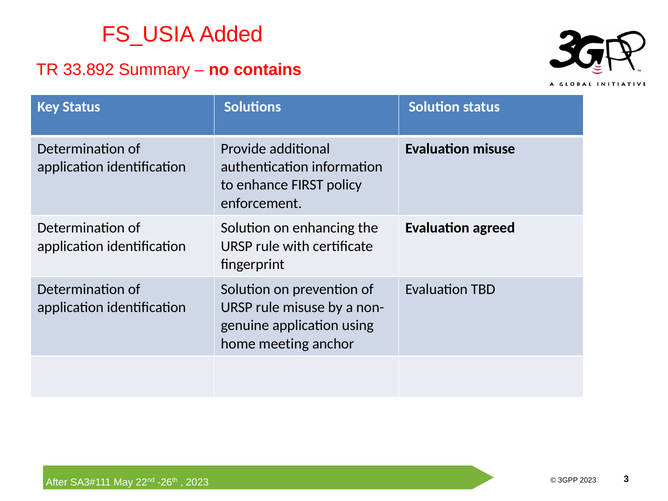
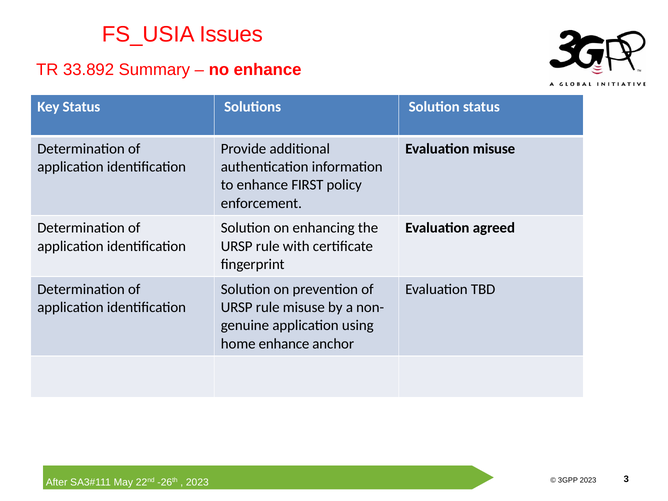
Added: Added -> Issues
no contains: contains -> enhance
home meeting: meeting -> enhance
